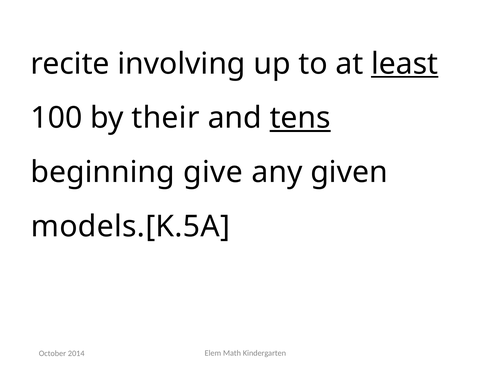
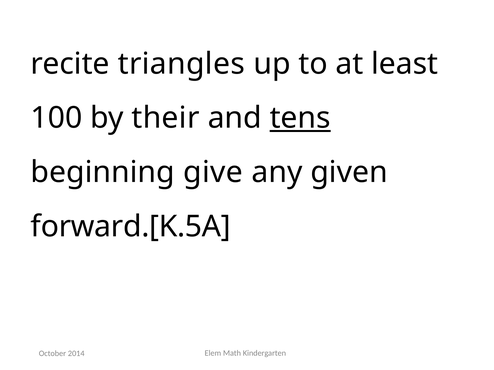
involving: involving -> triangles
least underline: present -> none
models.[K.5A: models.[K.5A -> forward.[K.5A
